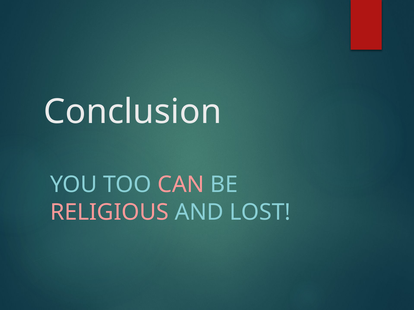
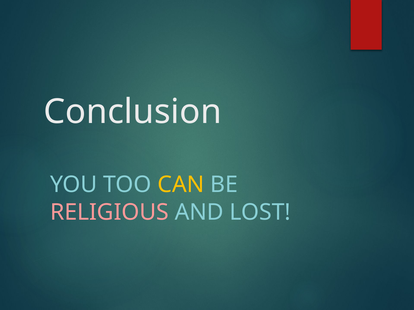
CAN colour: pink -> yellow
